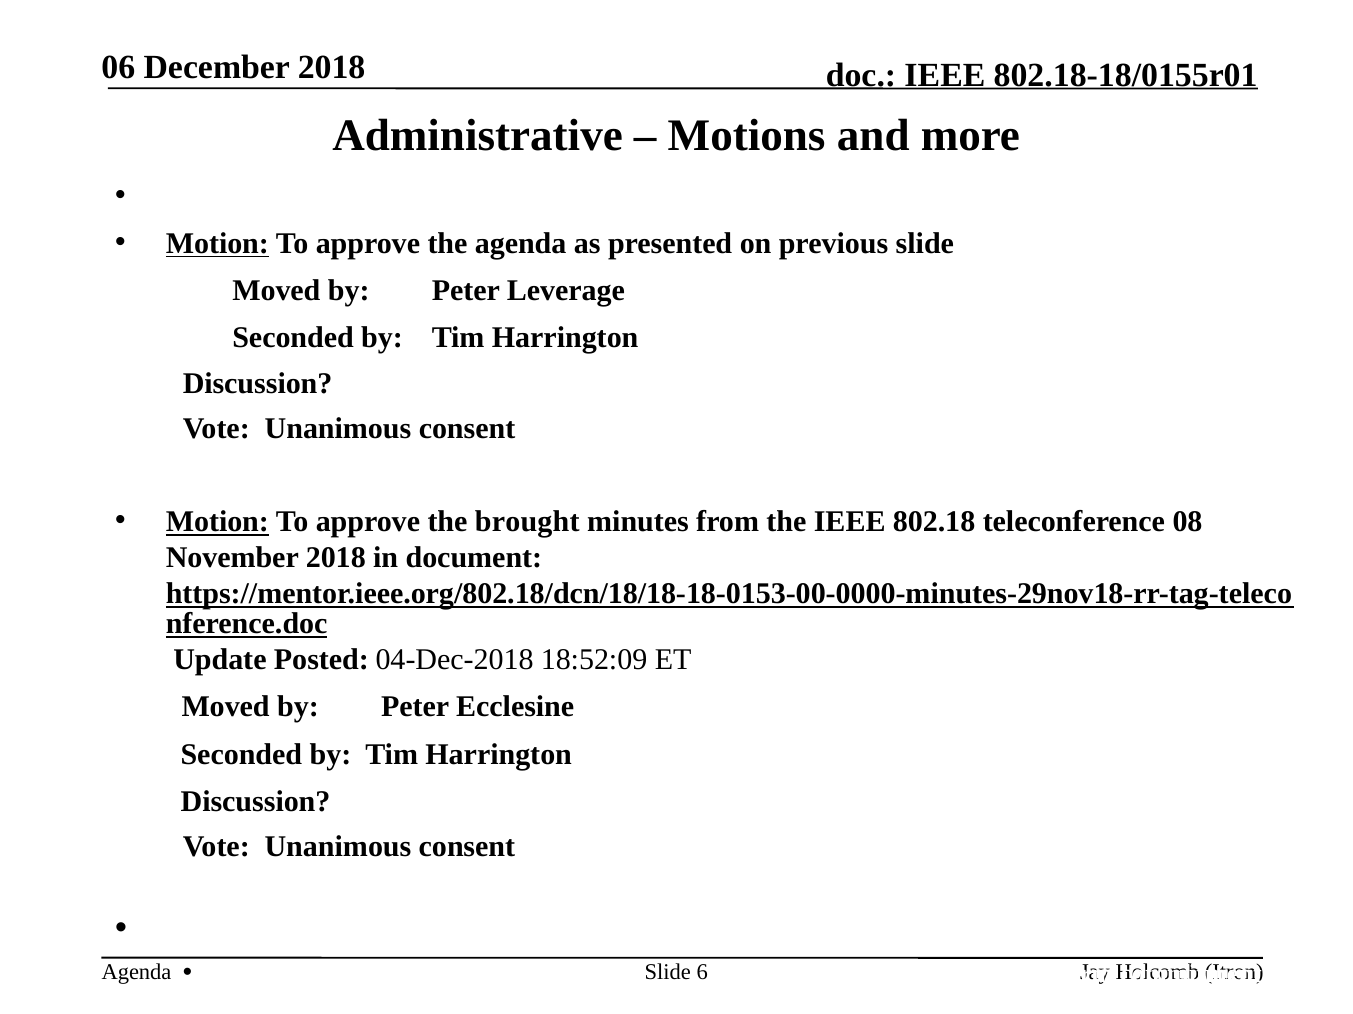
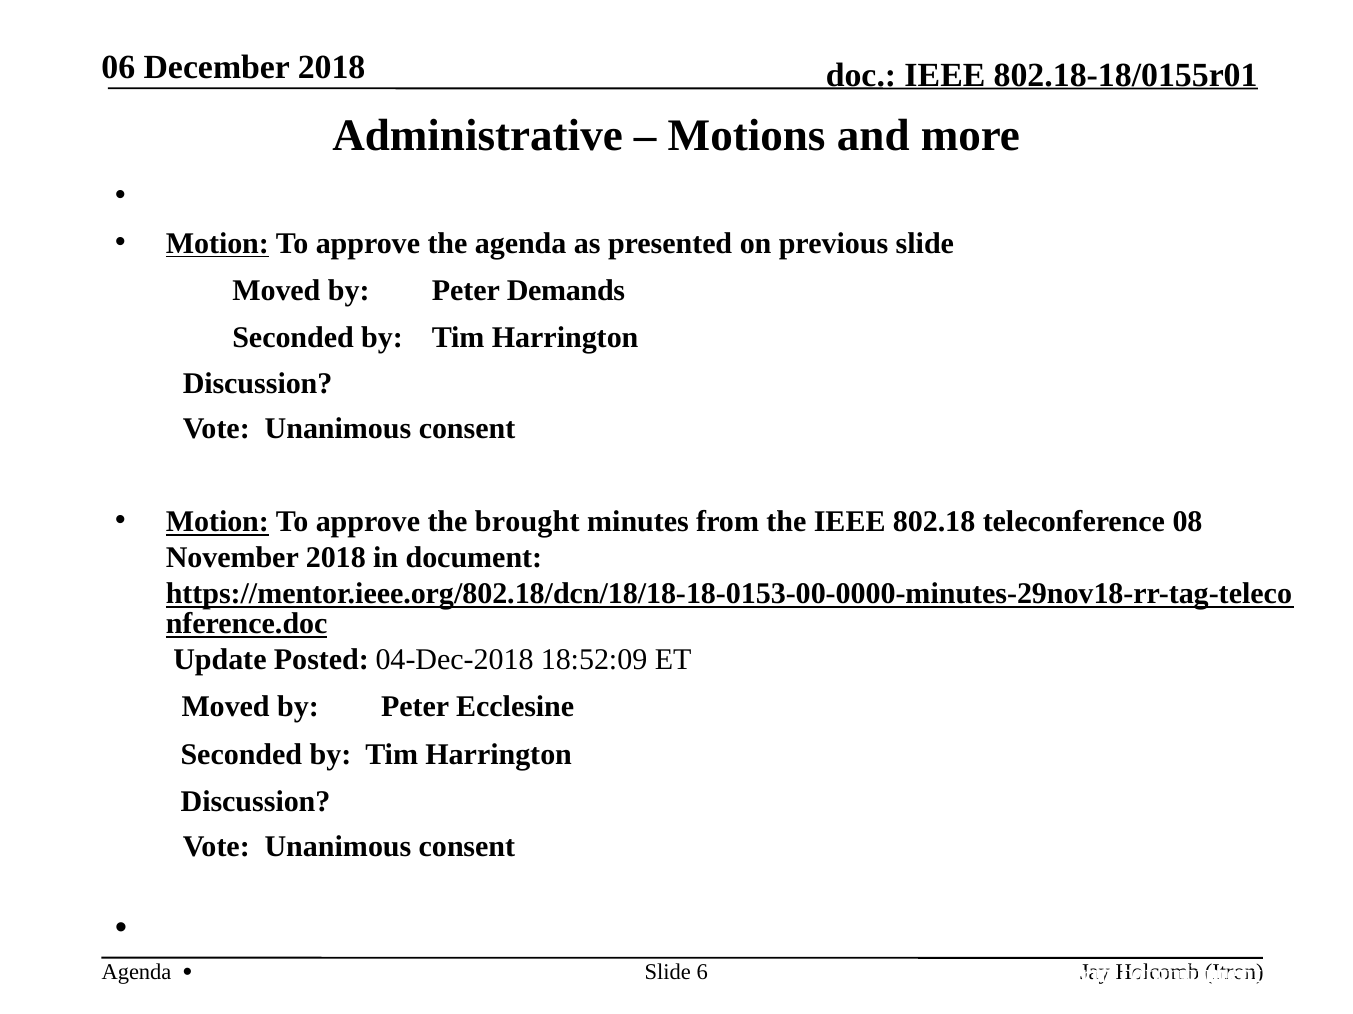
Leverage: Leverage -> Demands
